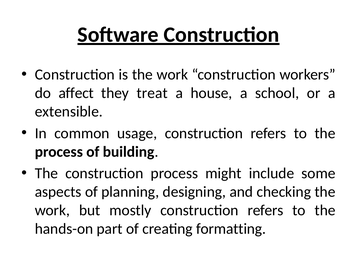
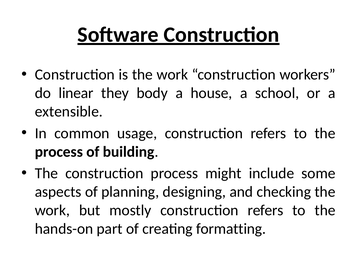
affect: affect -> linear
treat: treat -> body
